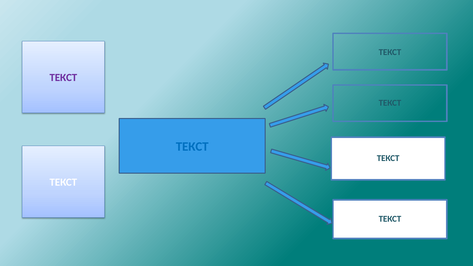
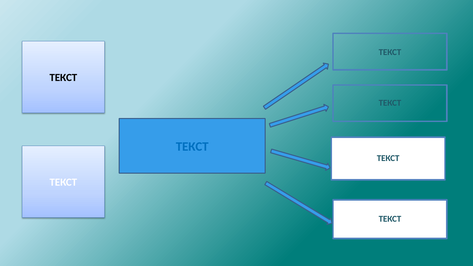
ТЕКСТ at (63, 78) colour: purple -> black
